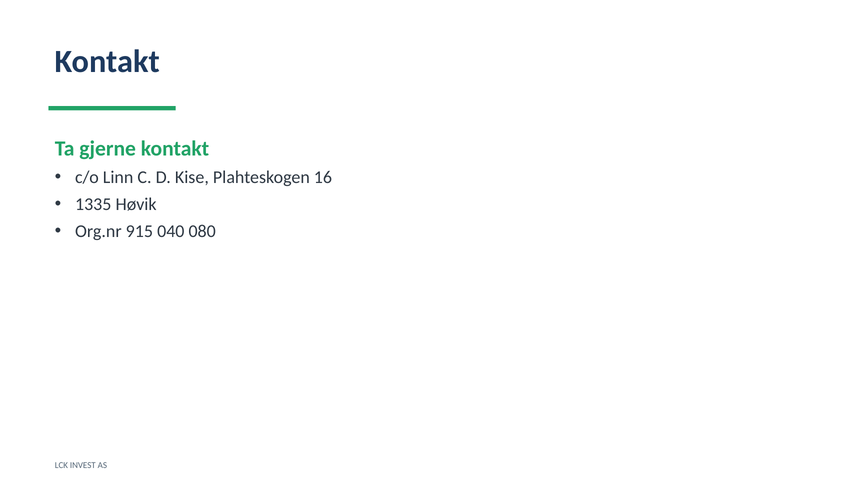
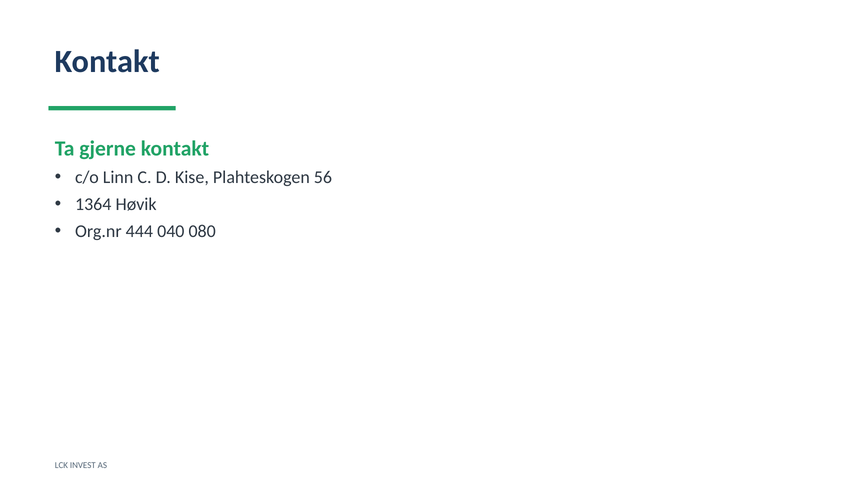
16: 16 -> 56
1335: 1335 -> 1364
915: 915 -> 444
